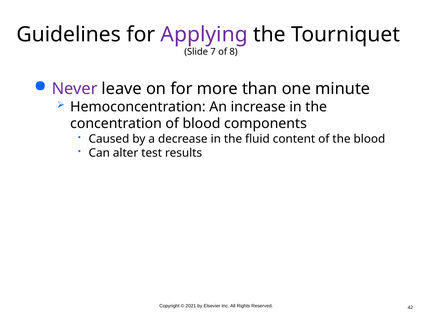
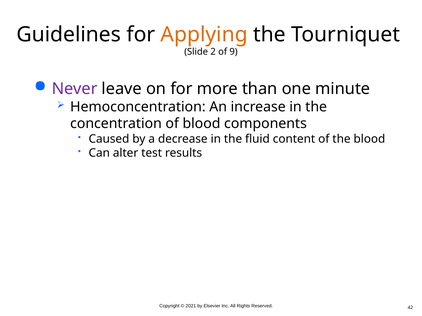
Applying colour: purple -> orange
7: 7 -> 2
8: 8 -> 9
